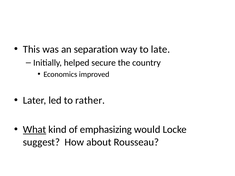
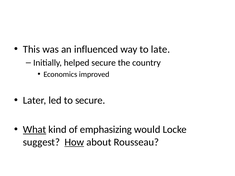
separation: separation -> influenced
to rather: rather -> secure
How underline: none -> present
